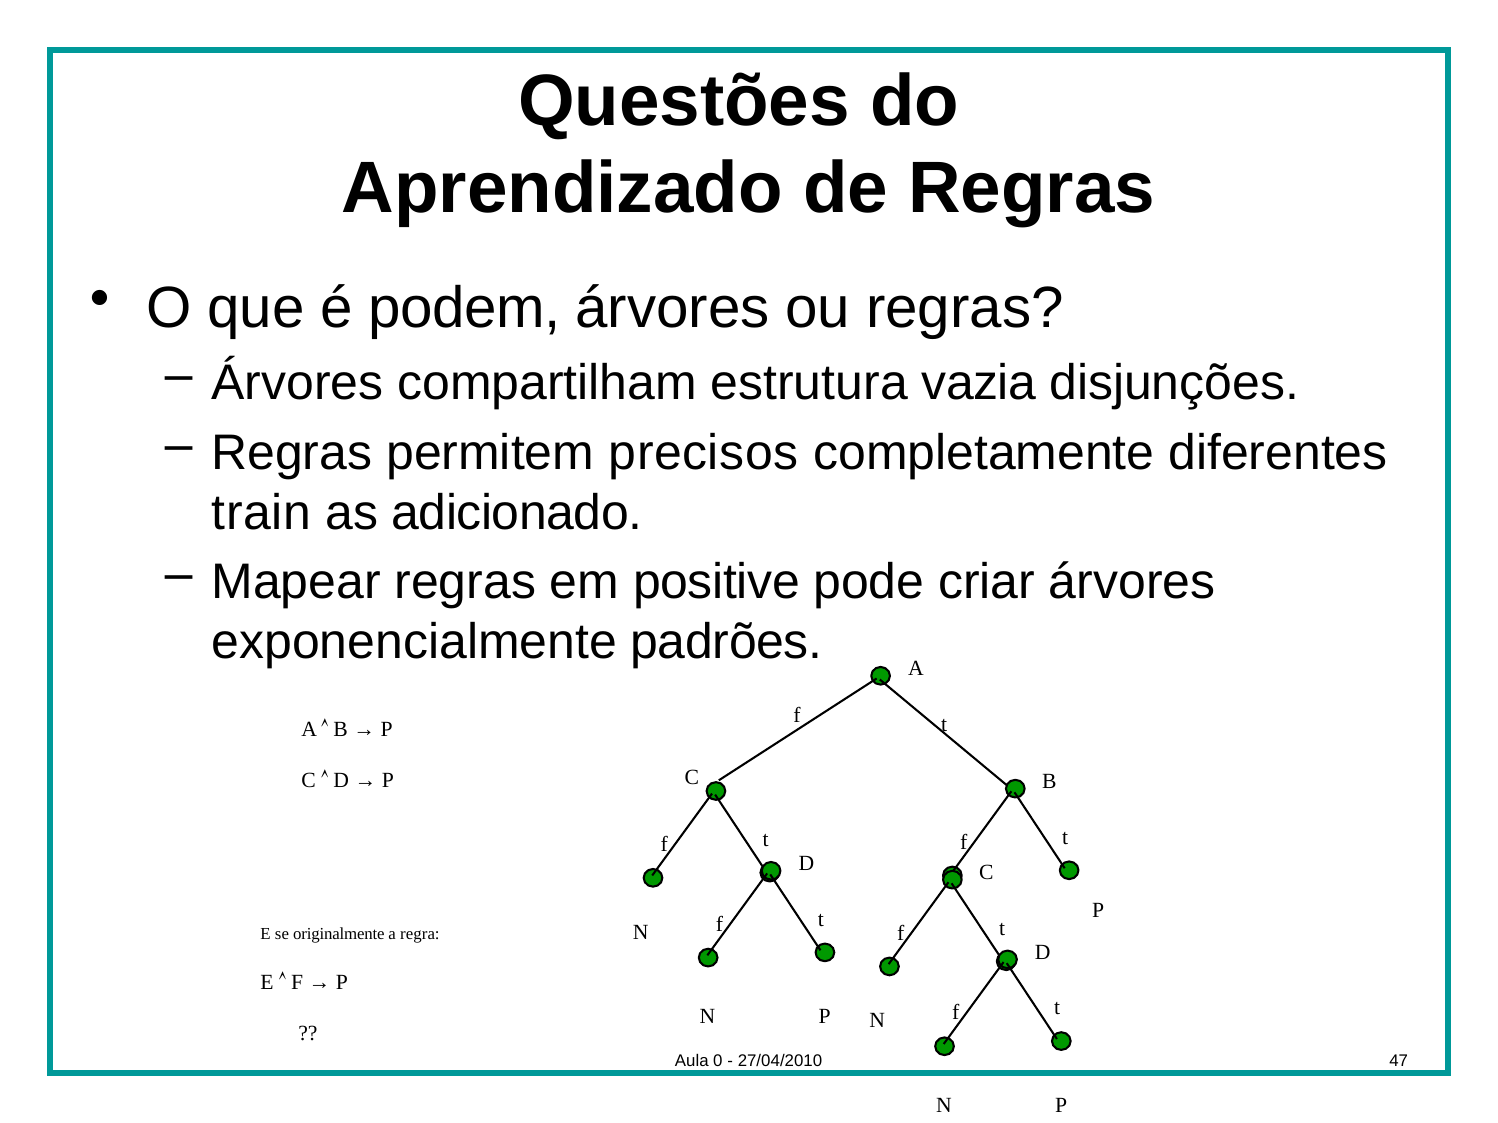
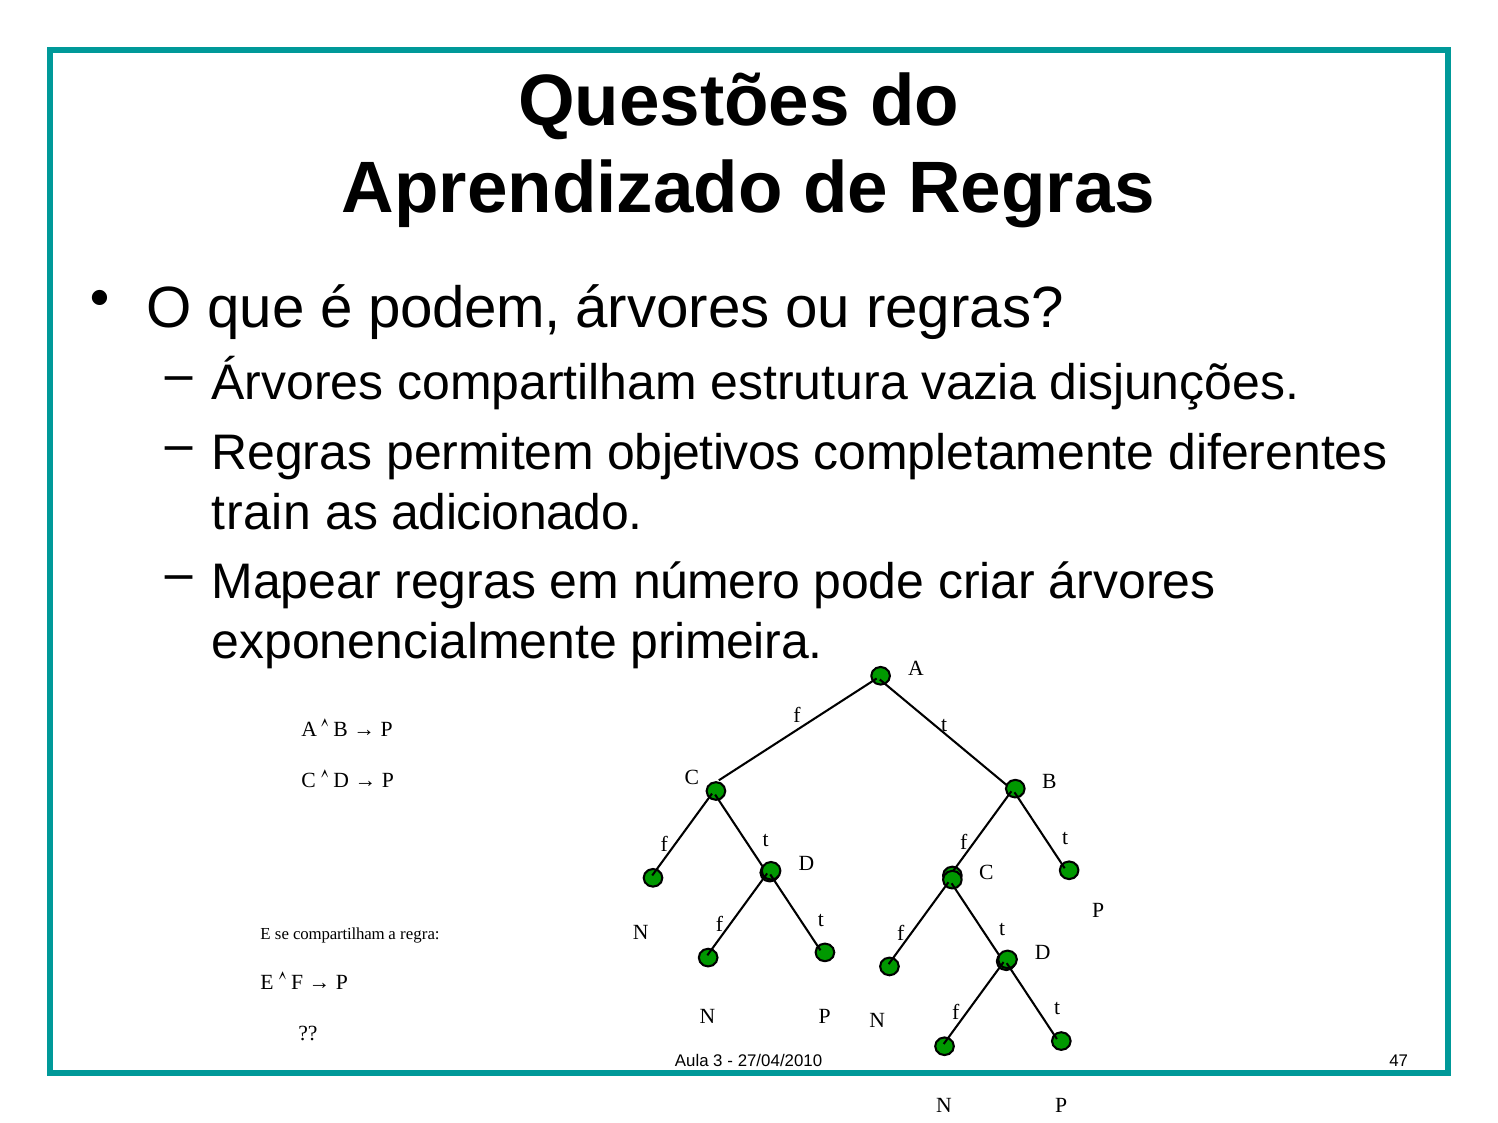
precisos: precisos -> objetivos
positive: positive -> número
padrões: padrões -> primeira
se originalmente: originalmente -> compartilham
0: 0 -> 3
